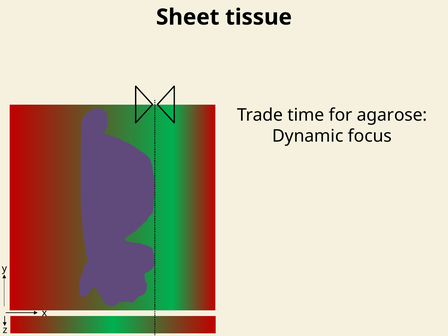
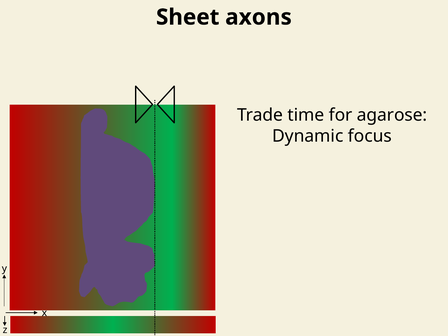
tissue: tissue -> axons
